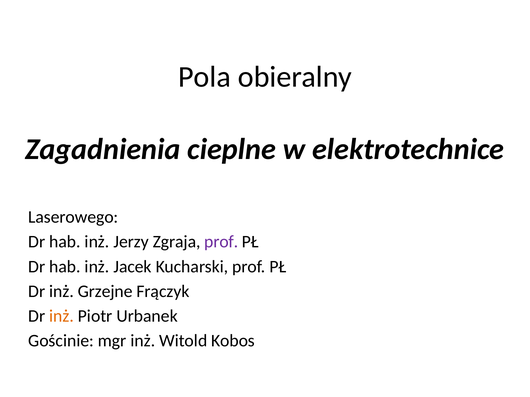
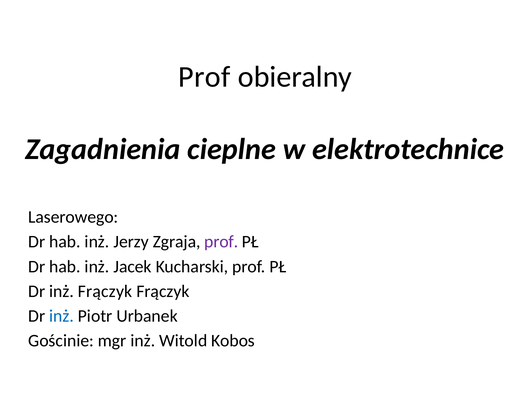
Pola at (204, 77): Pola -> Prof
inż Grzejne: Grzejne -> Frączyk
inż at (62, 316) colour: orange -> blue
